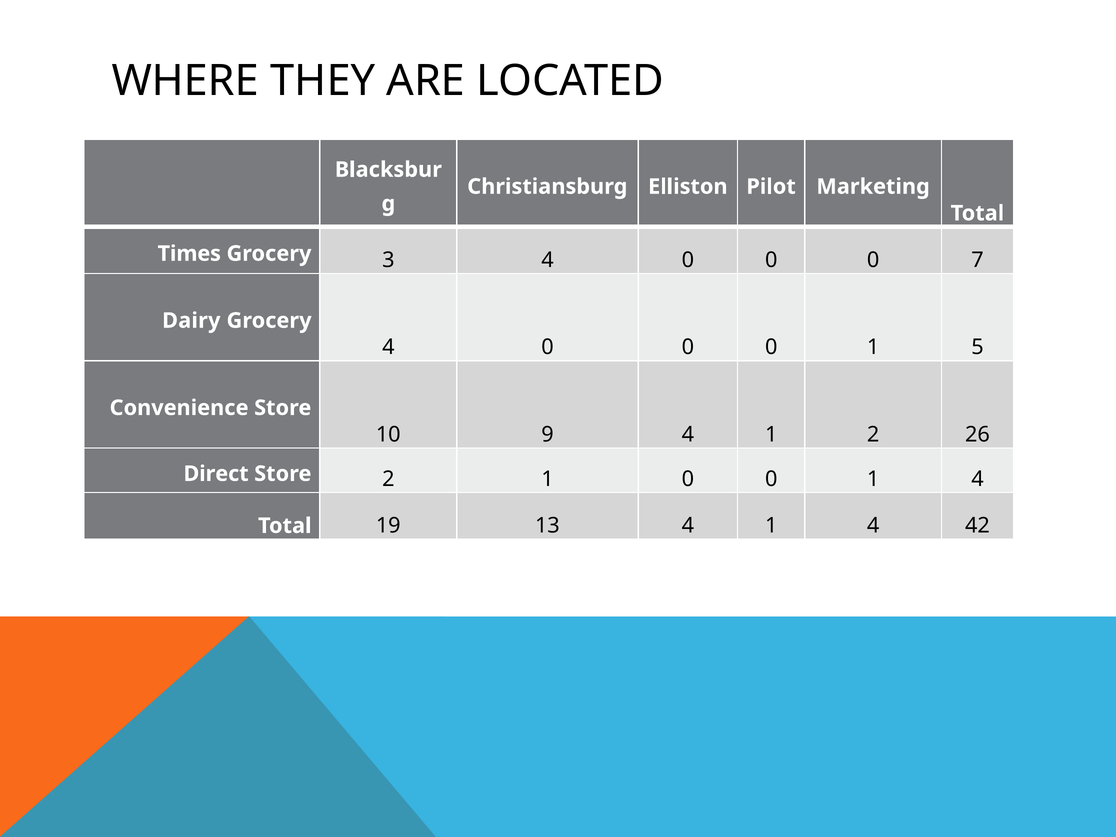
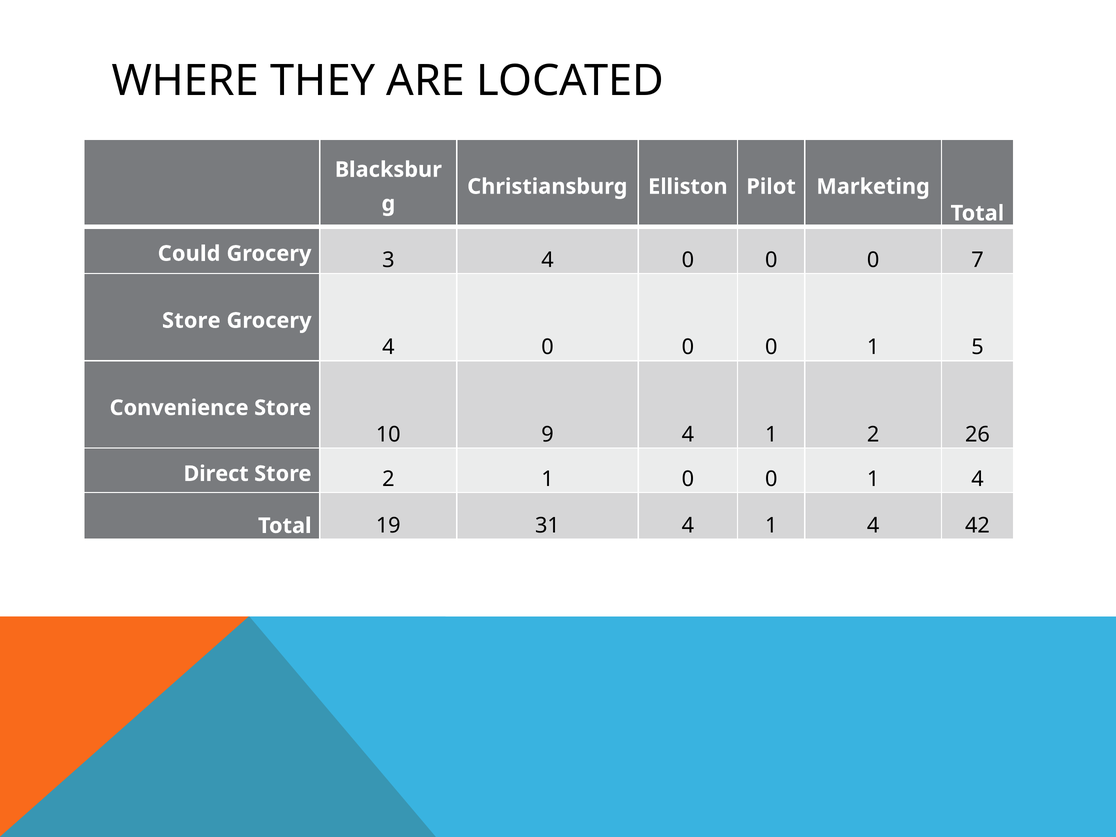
Times: Times -> Could
Dairy at (191, 321): Dairy -> Store
13: 13 -> 31
